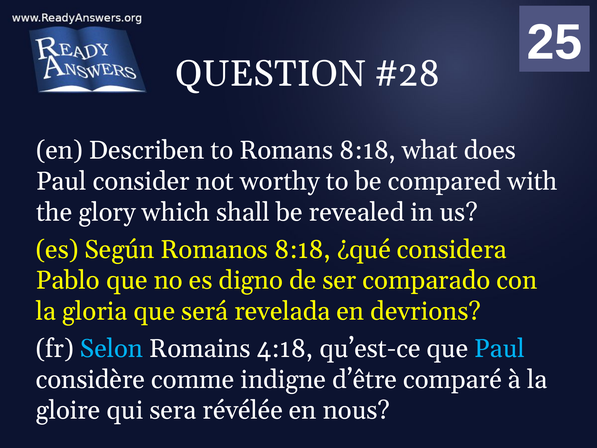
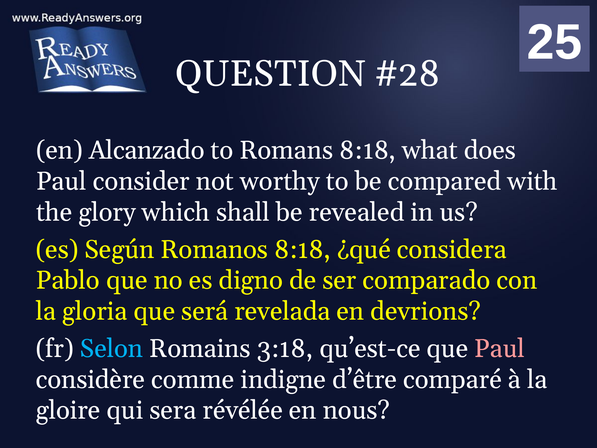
Describen: Describen -> Alcanzado
4:18: 4:18 -> 3:18
Paul at (500, 348) colour: light blue -> pink
